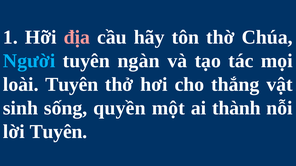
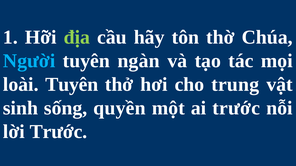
địa colour: pink -> light green
thắng: thắng -> trung
ai thành: thành -> trước
lời Tuyên: Tuyên -> Trước
